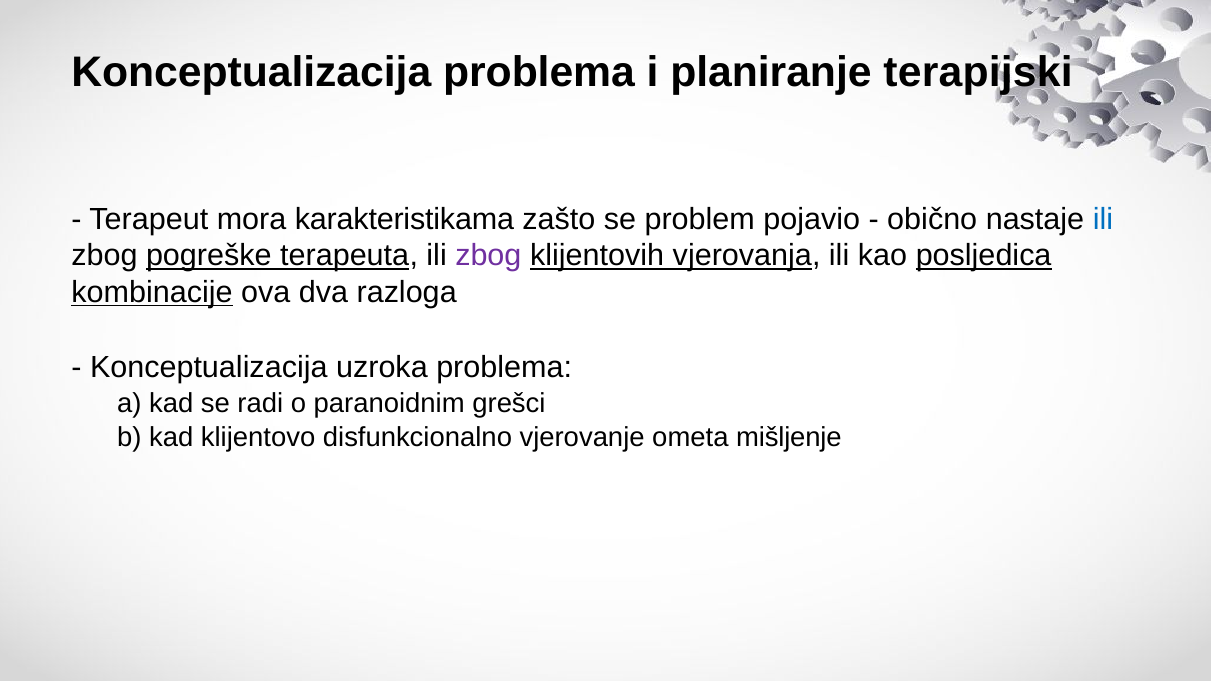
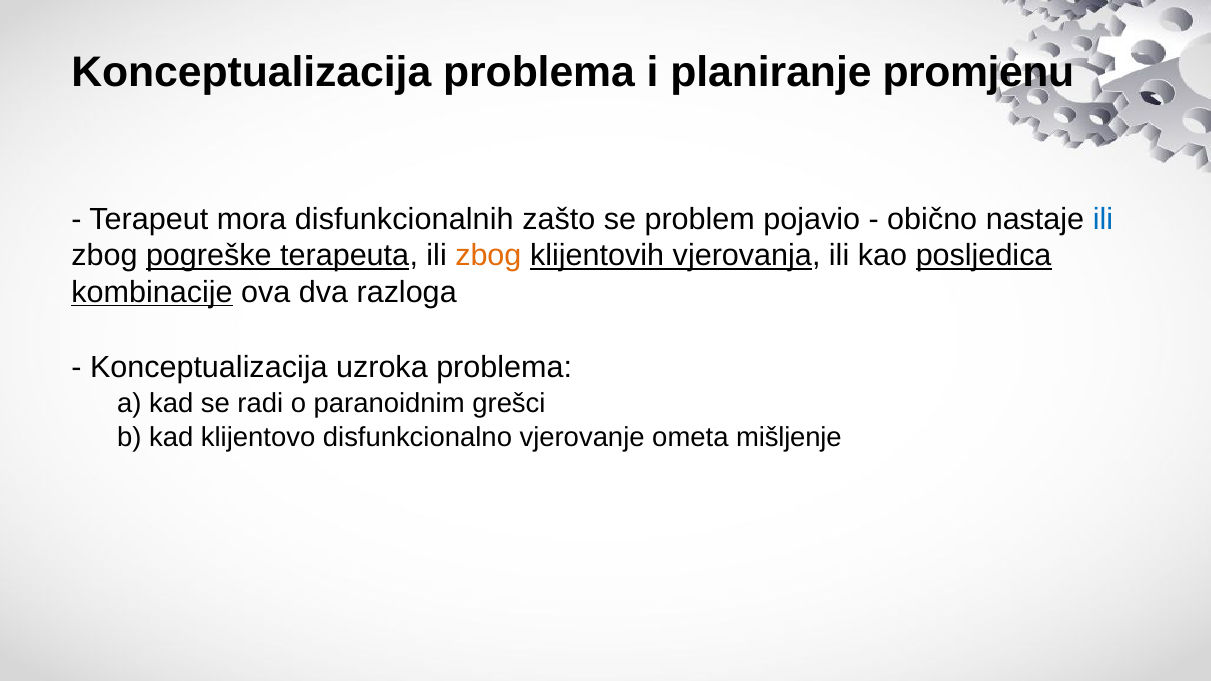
terapijski: terapijski -> promjenu
karakteristikama: karakteristikama -> disfunkcionalnih
zbog at (488, 256) colour: purple -> orange
